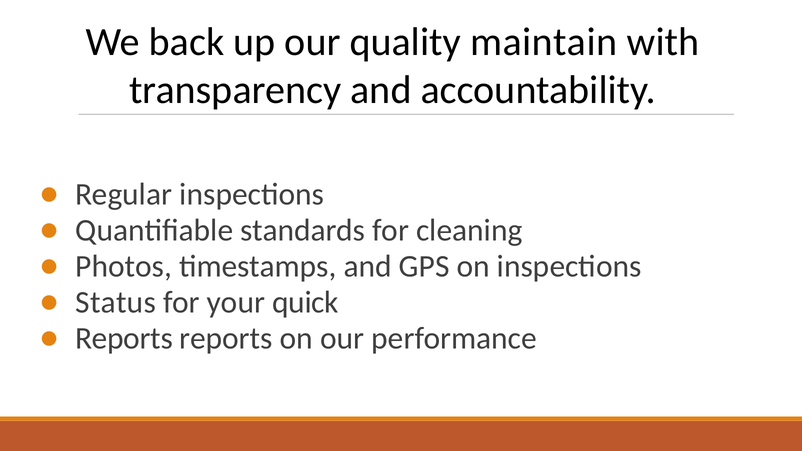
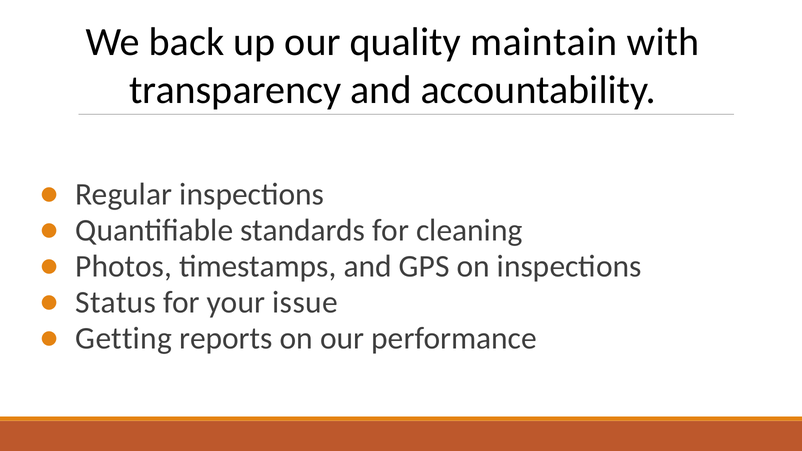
quick: quick -> issue
Reports at (124, 338): Reports -> Getting
